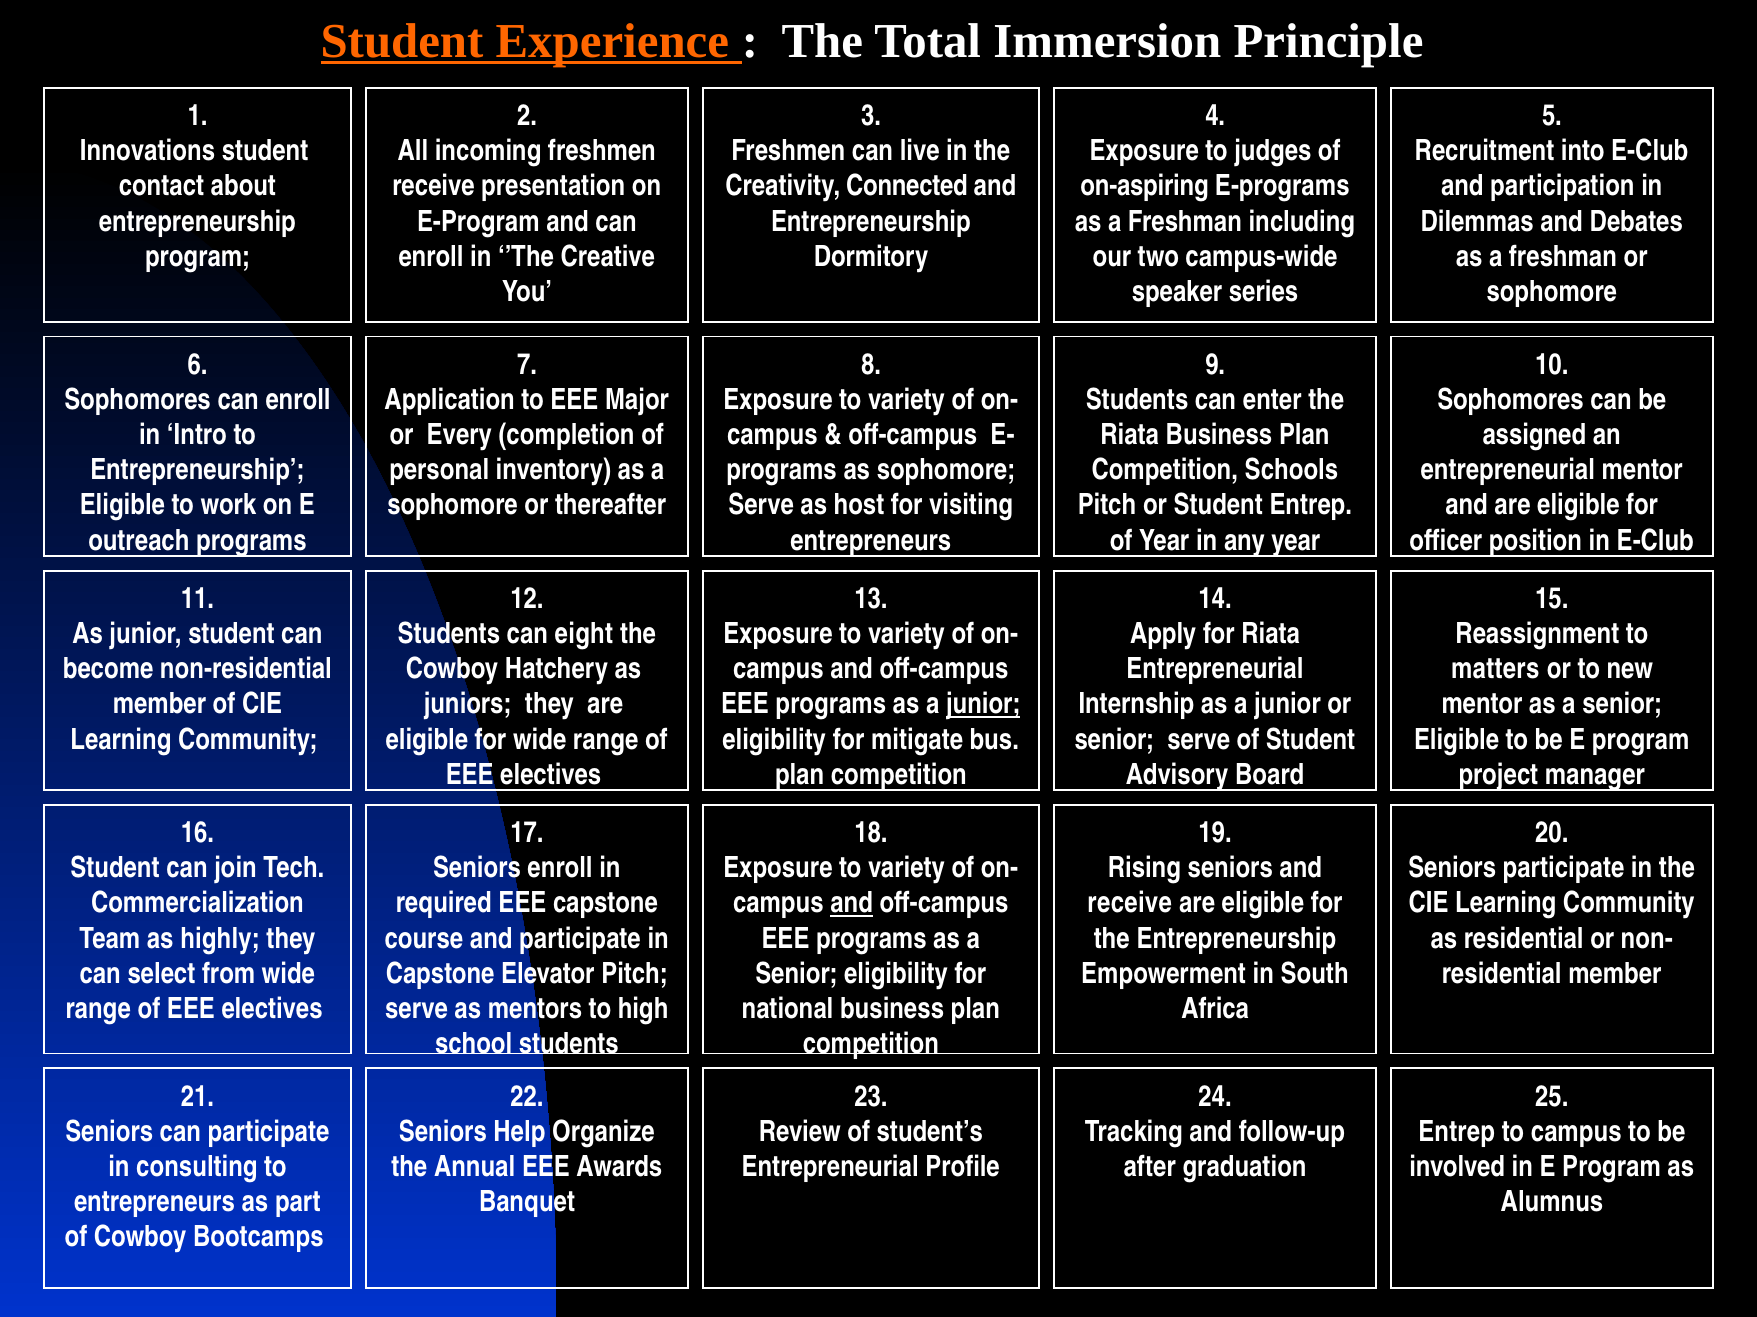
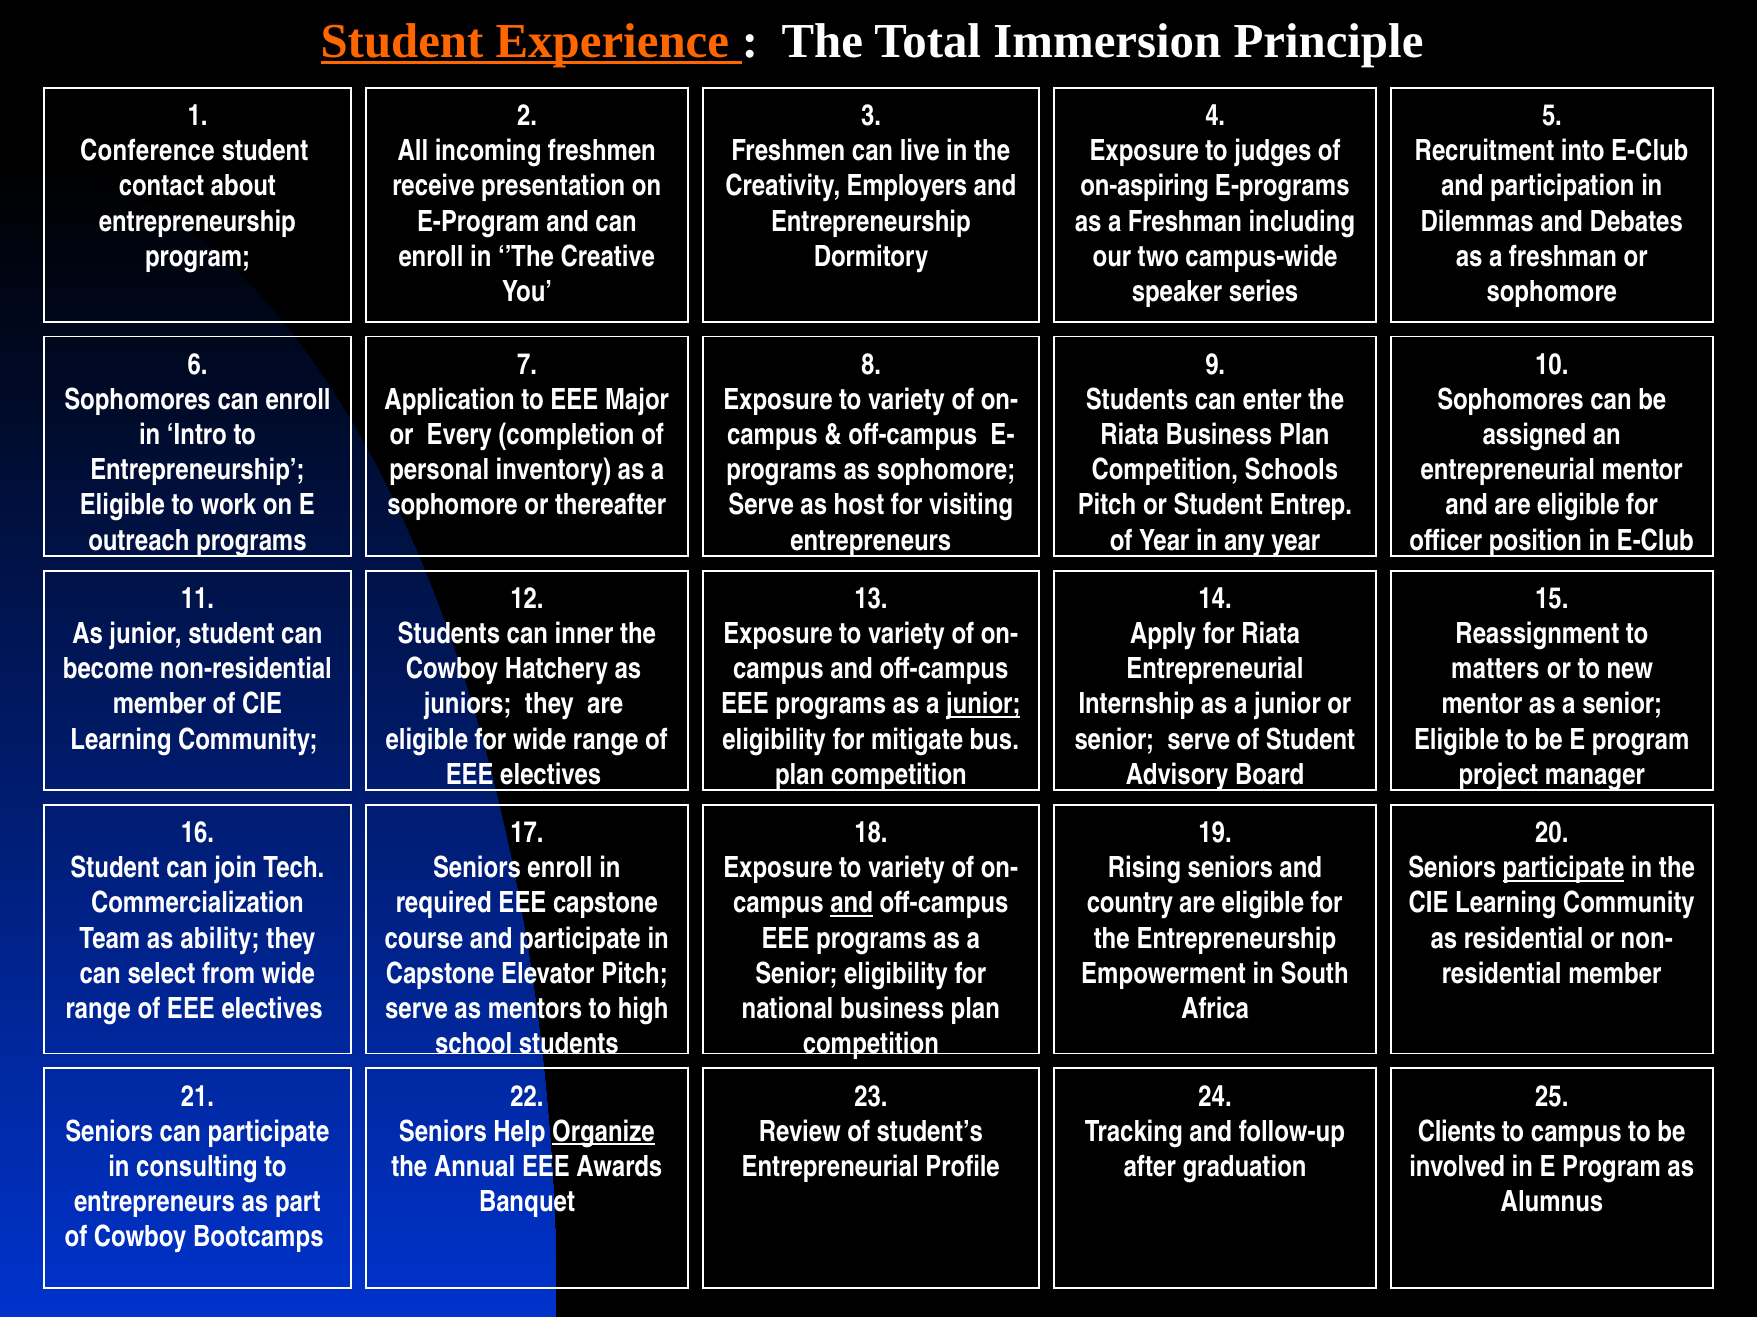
Innovations: Innovations -> Conference
Connected: Connected -> Employers
eight: eight -> inner
participate at (1564, 869) underline: none -> present
receive at (1130, 904): receive -> country
highly: highly -> ability
Organize underline: none -> present
Entrep at (1457, 1132): Entrep -> Clients
